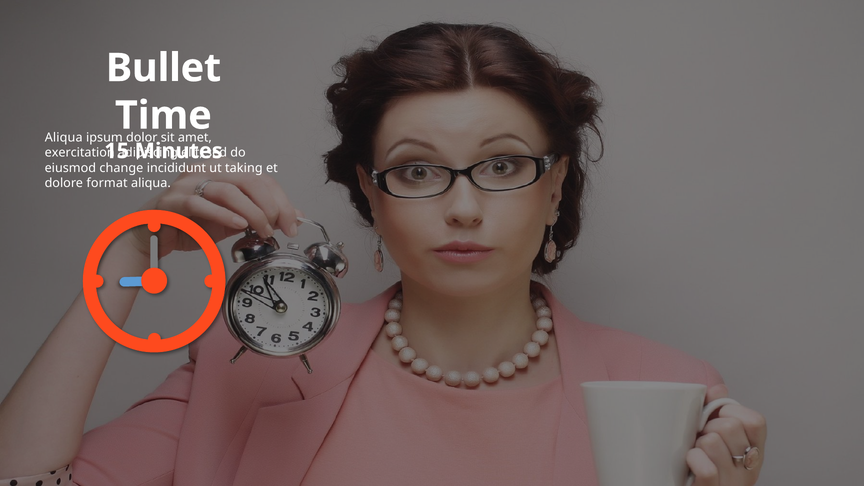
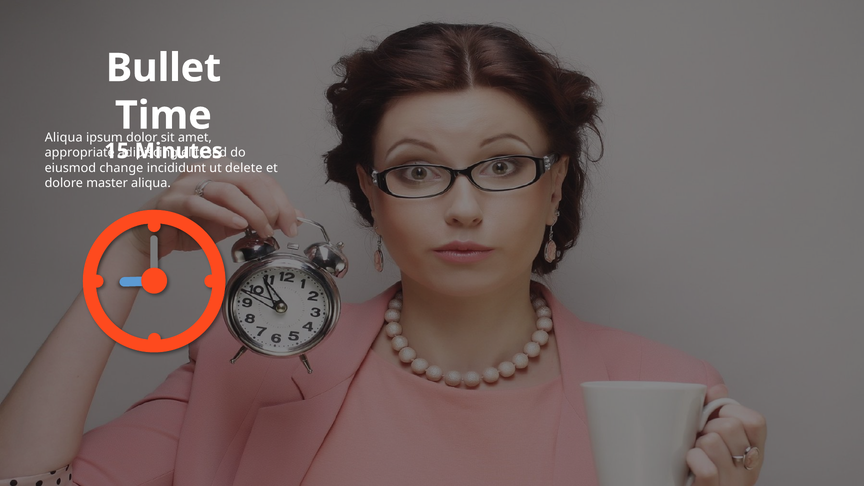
exercitation: exercitation -> appropriate
taking: taking -> delete
format: format -> master
